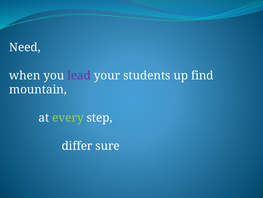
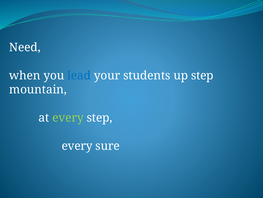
lead colour: purple -> blue
up find: find -> step
differ at (77, 145): differ -> every
